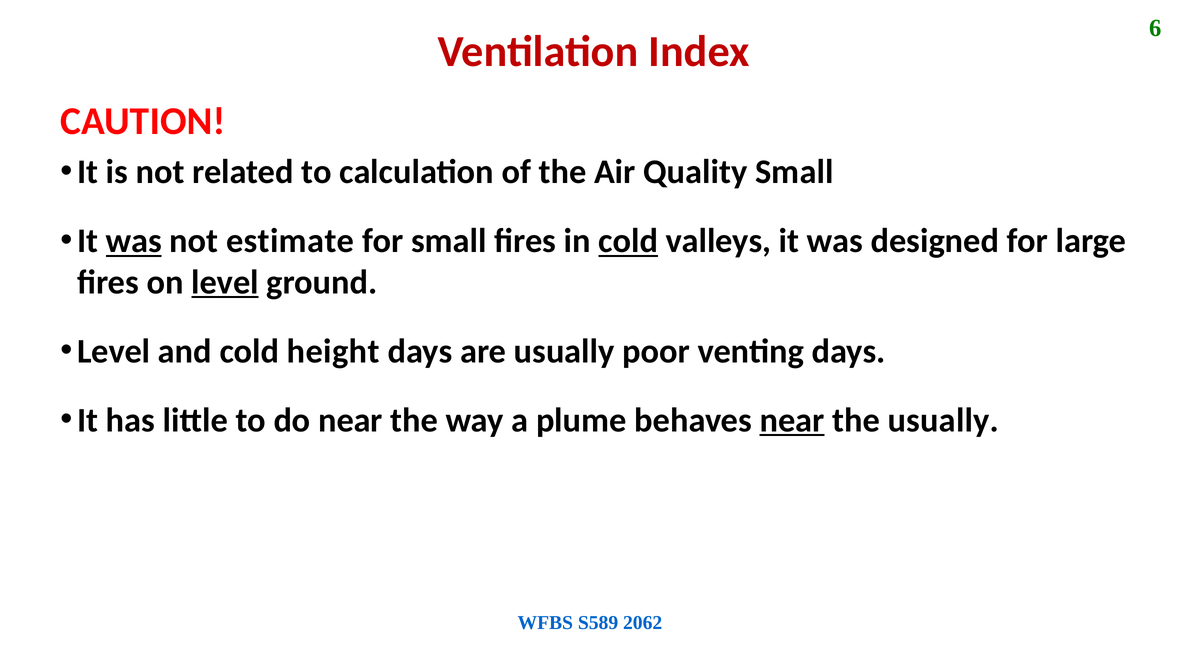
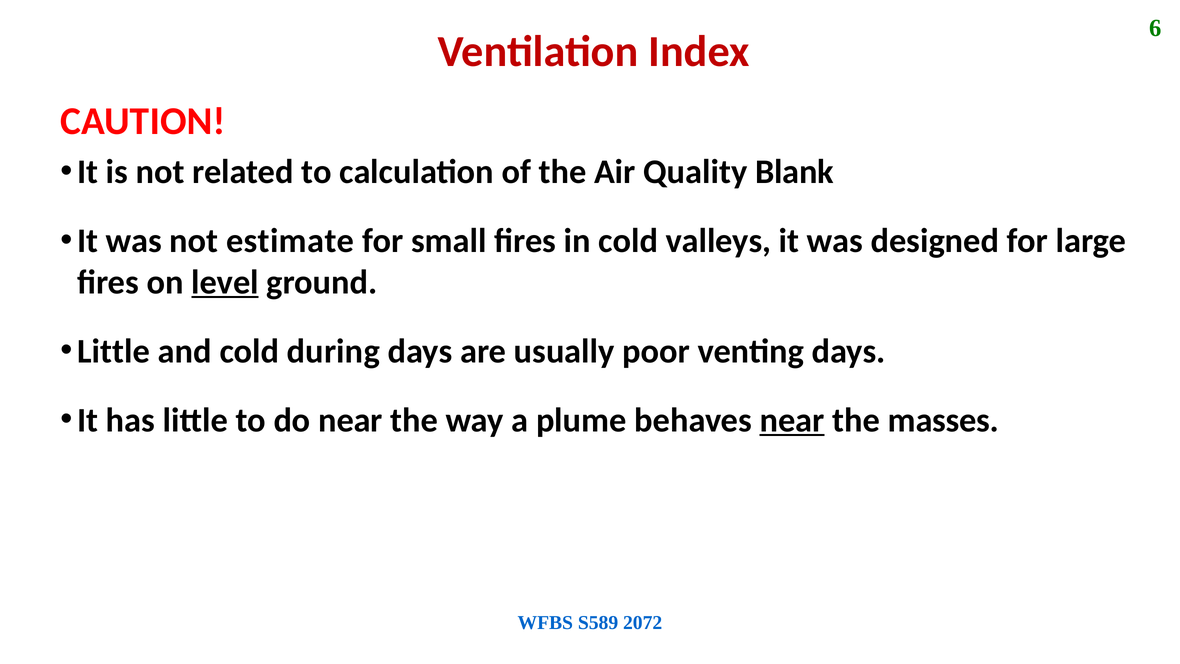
Quality Small: Small -> Blank
was at (134, 241) underline: present -> none
cold at (628, 241) underline: present -> none
Level at (114, 351): Level -> Little
height: height -> during
the usually: usually -> masses
2062: 2062 -> 2072
